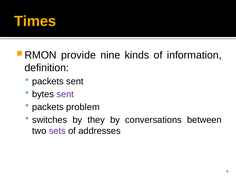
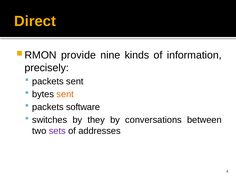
Times: Times -> Direct
definition: definition -> precisely
sent at (65, 94) colour: purple -> orange
problem: problem -> software
